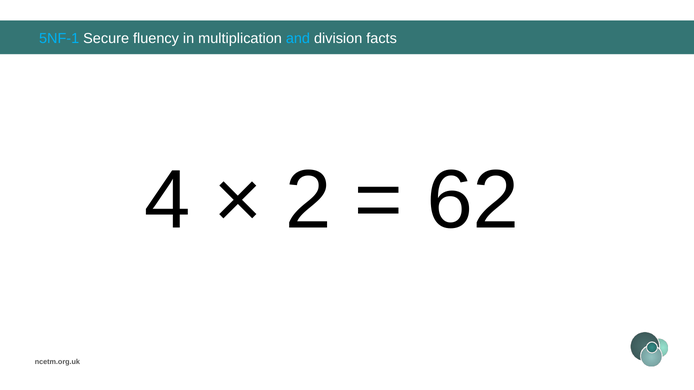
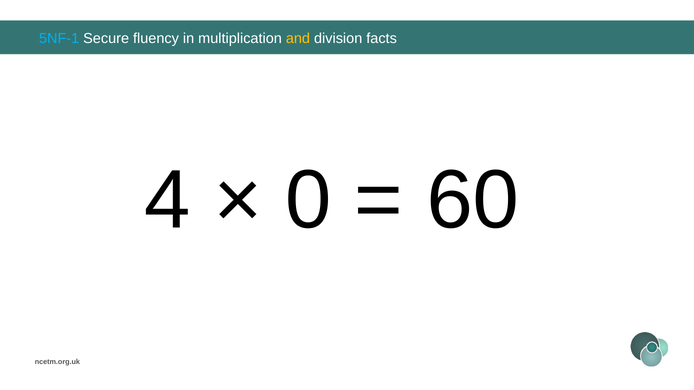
and colour: light blue -> yellow
2: 2 -> 0
62: 62 -> 60
